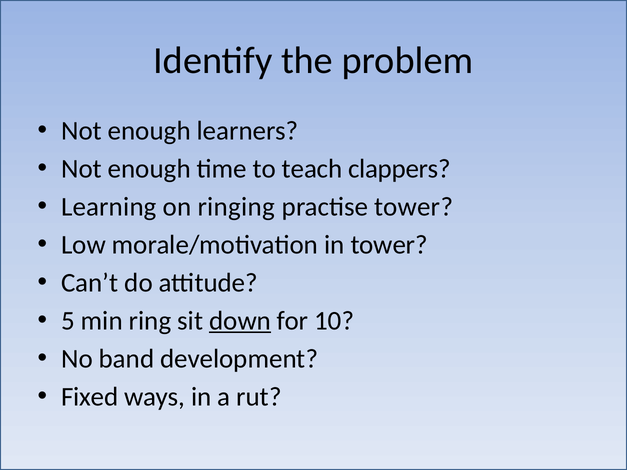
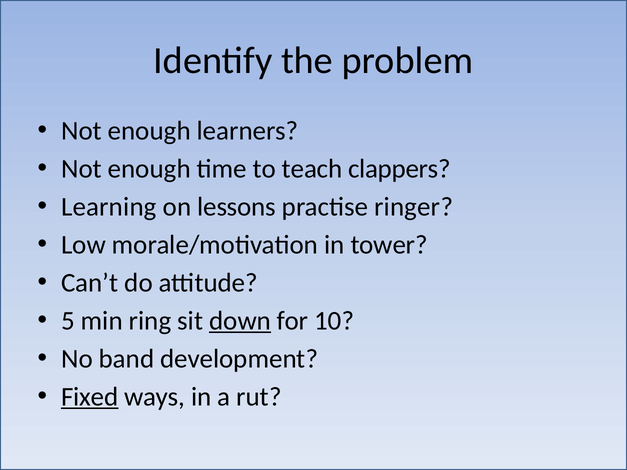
ringing: ringing -> lessons
practise tower: tower -> ringer
Fixed underline: none -> present
